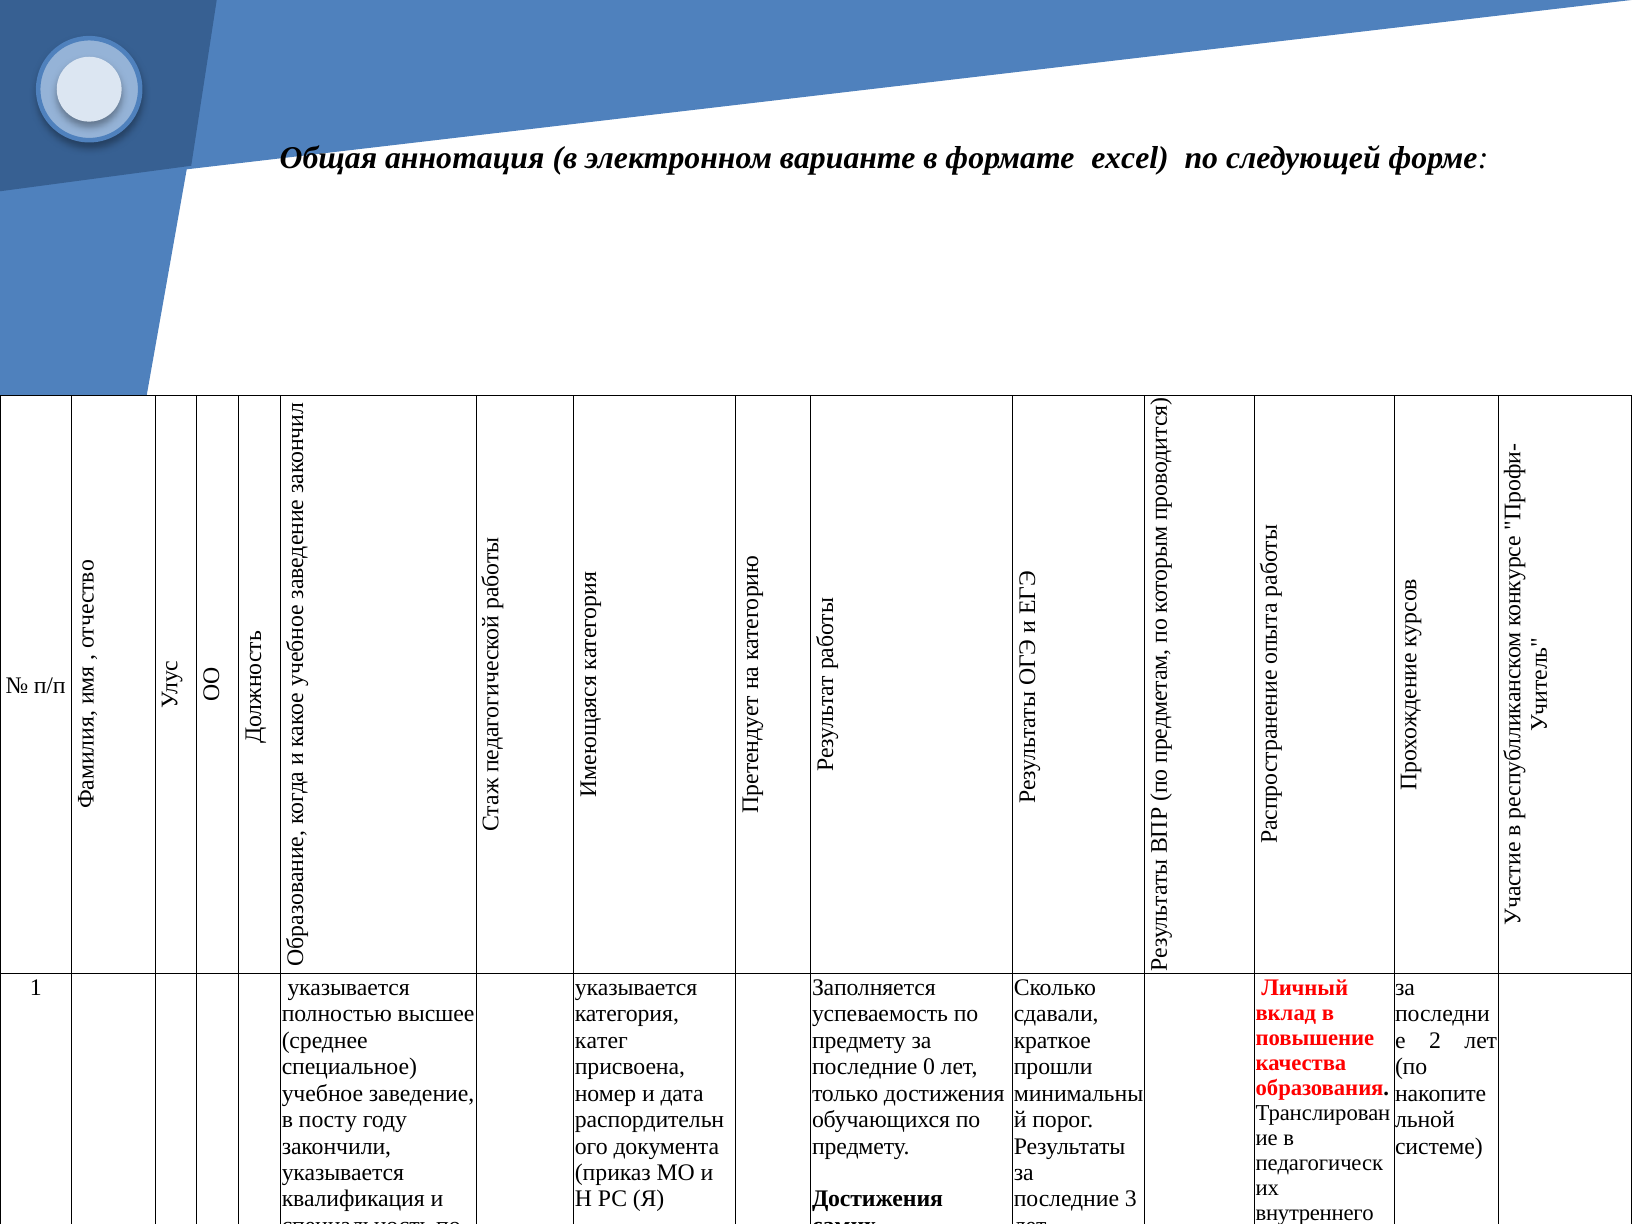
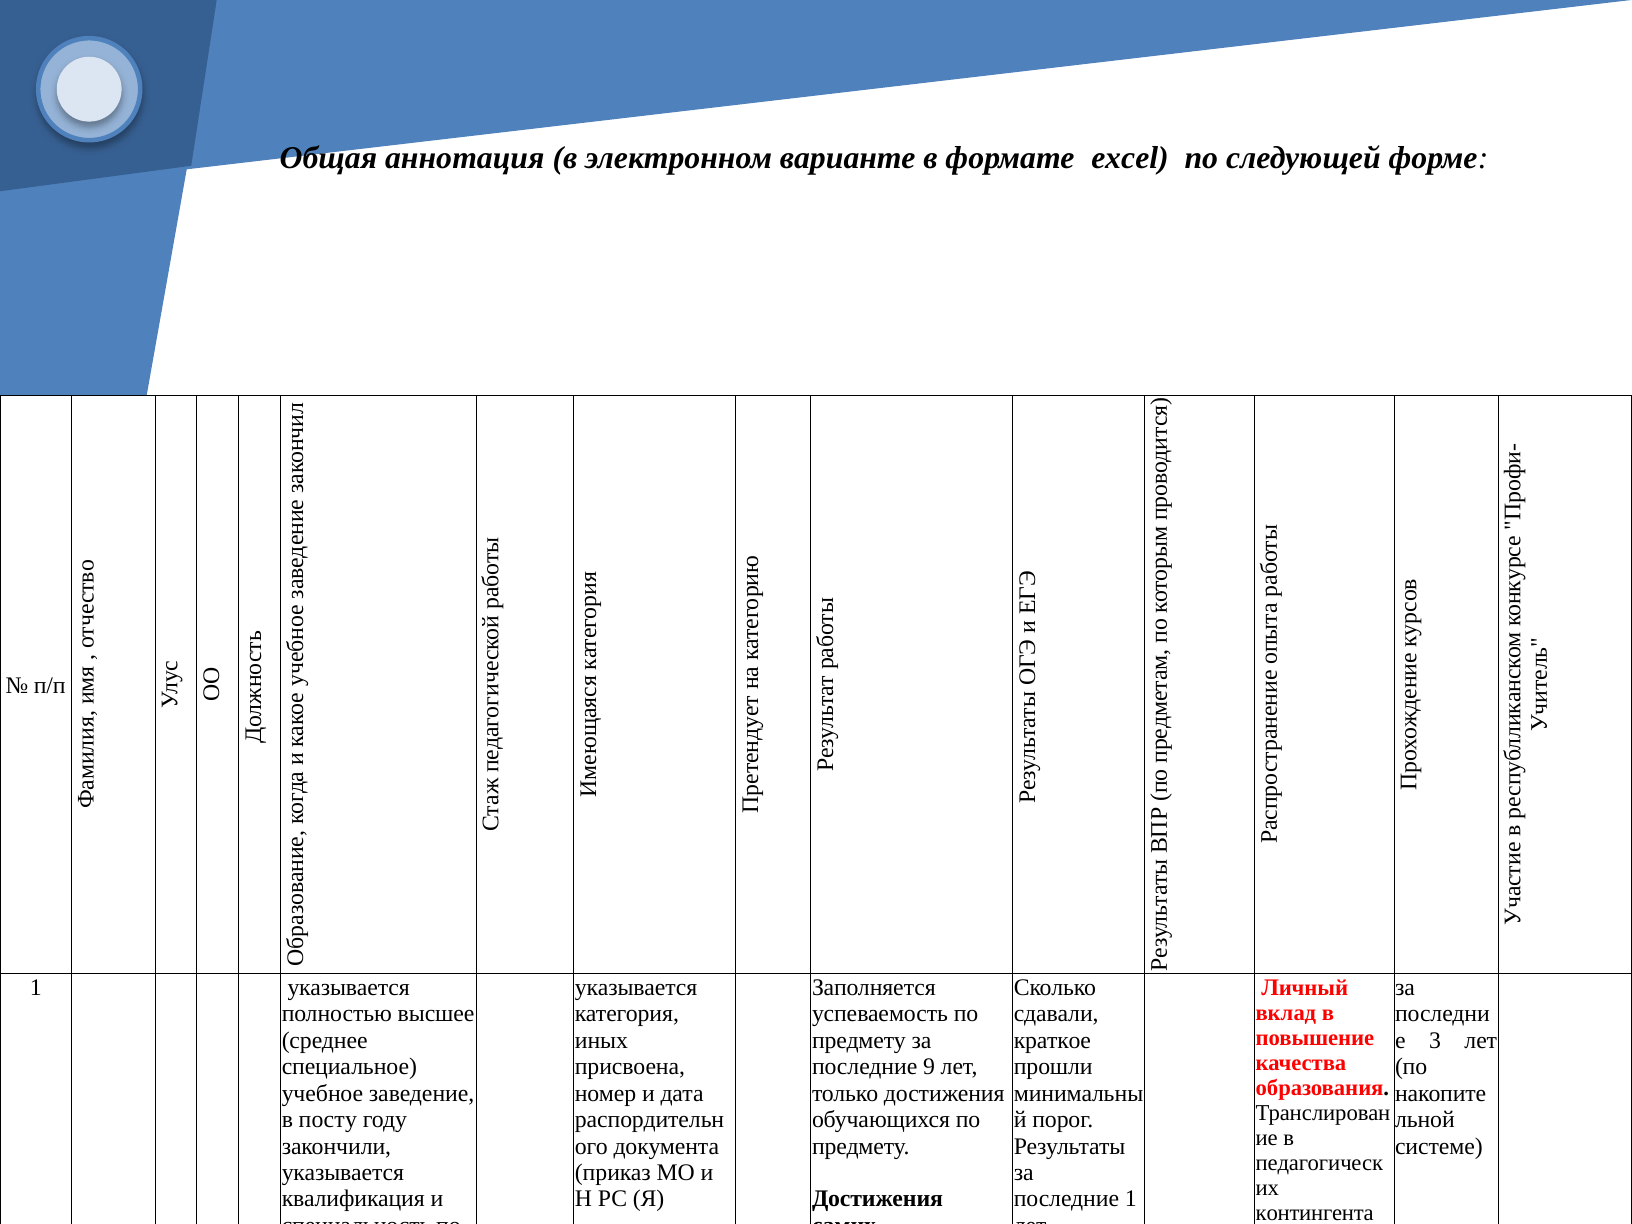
катег: катег -> иных
2: 2 -> 3
0: 0 -> 9
последние 3: 3 -> 1
внутреннего: внутреннего -> контингента
